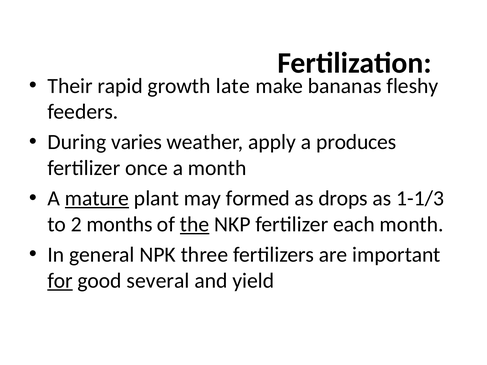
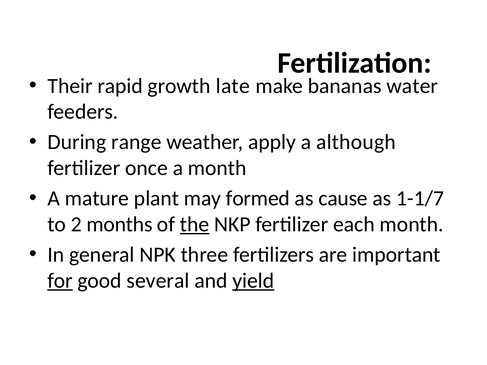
fleshy: fleshy -> water
varies: varies -> range
produces: produces -> although
mature underline: present -> none
drops: drops -> cause
1-1/3: 1-1/3 -> 1-1/7
yield underline: none -> present
